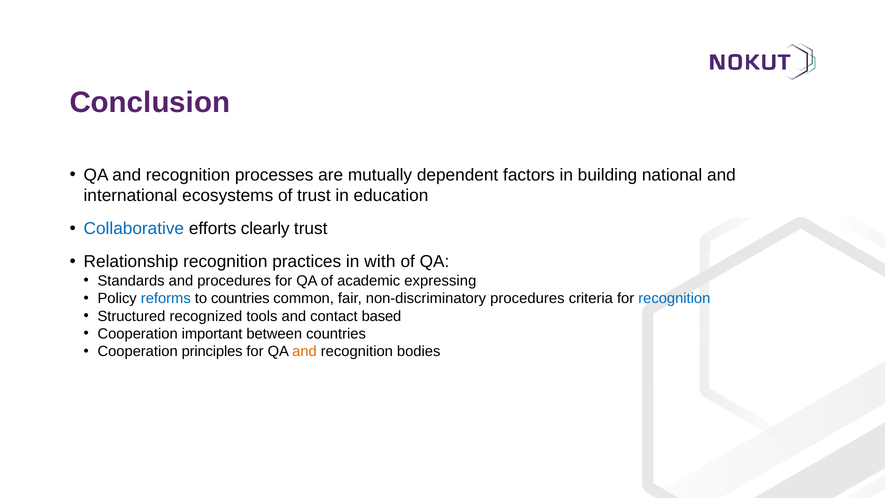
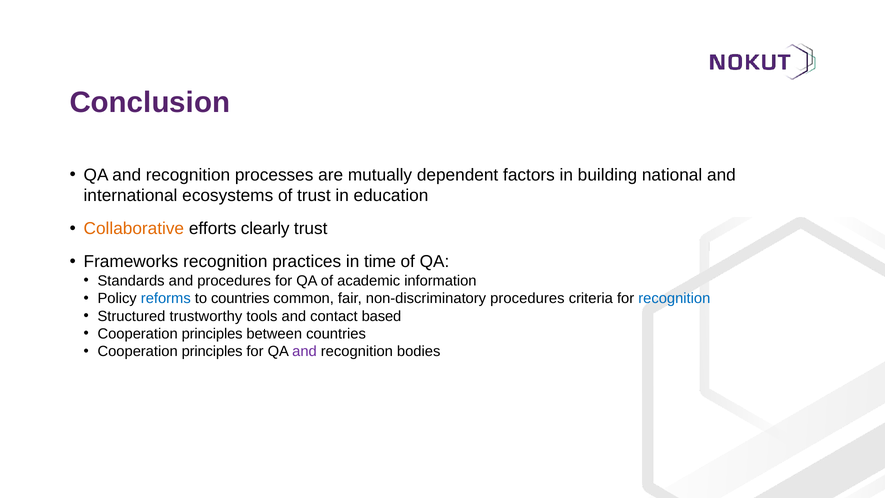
Collaborative colour: blue -> orange
Relationship: Relationship -> Frameworks
with: with -> time
expressing: expressing -> information
recognized: recognized -> trustworthy
important at (212, 334): important -> principles
and at (304, 351) colour: orange -> purple
